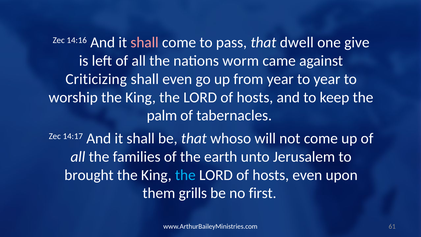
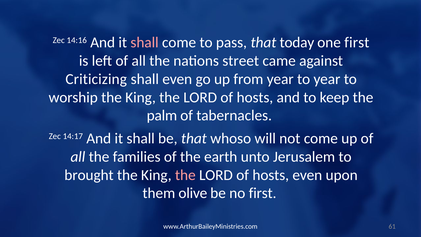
dwell: dwell -> today
one give: give -> first
worm: worm -> street
the at (185, 175) colour: light blue -> pink
grills: grills -> olive
